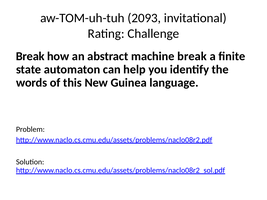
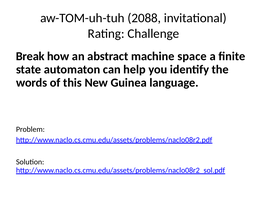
2093: 2093 -> 2088
machine break: break -> space
